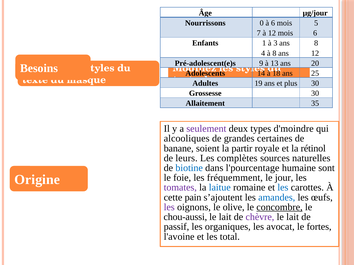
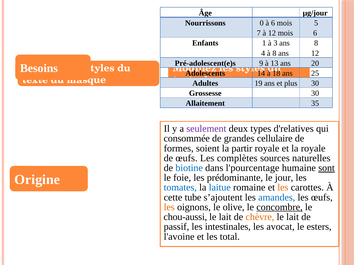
d'moindre: d'moindre -> d'relatives
alcooliques: alcooliques -> consommée
certaines: certaines -> cellulaire
banane: banane -> formes
la rétinol: rétinol -> royale
de leurs: leurs -> œufs
sont underline: none -> present
fréquemment: fréquemment -> prédominante
tomates colour: purple -> blue
les at (283, 188) colour: blue -> orange
pain: pain -> tube
les at (169, 207) colour: purple -> orange
chèvre colour: purple -> orange
organiques: organiques -> intestinales
fortes: fortes -> esters
